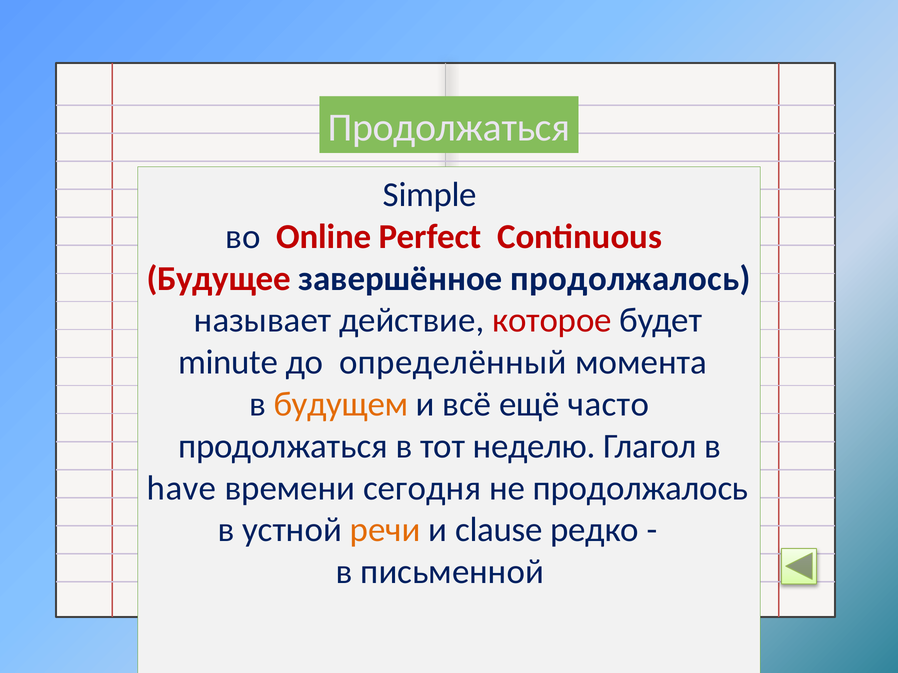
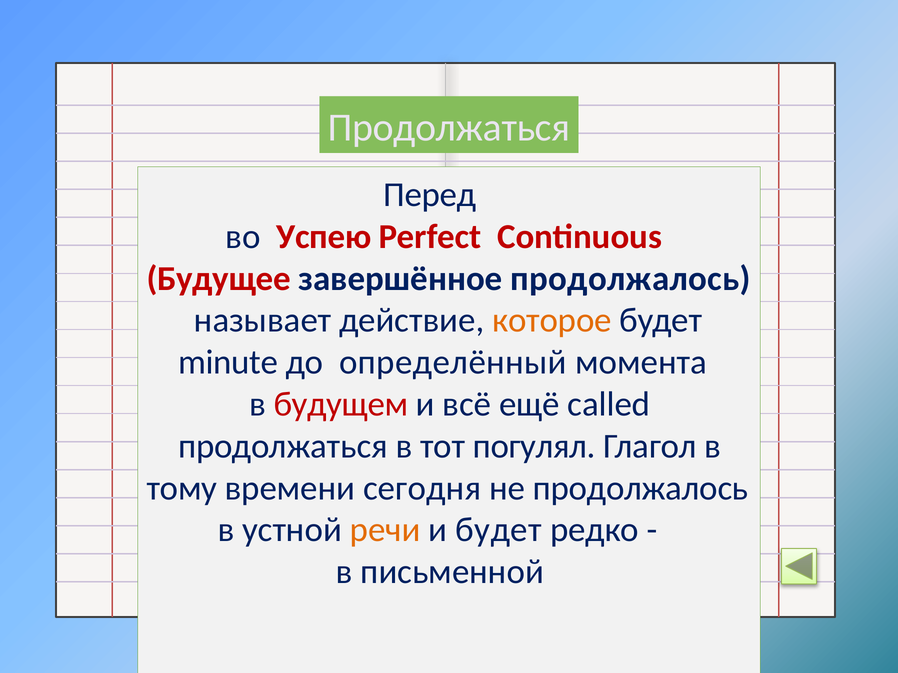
Simple: Simple -> Перед
Online: Online -> Успею
которое colour: red -> orange
будущем colour: orange -> red
часто: часто -> called
неделю: неделю -> погулял
have: have -> тому
и clause: clause -> будет
